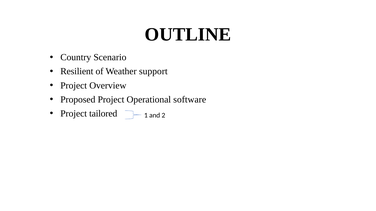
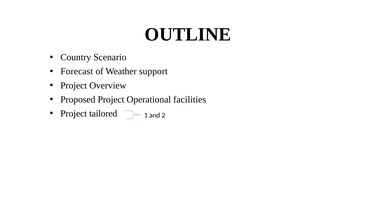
Resilient: Resilient -> Forecast
software: software -> facilities
